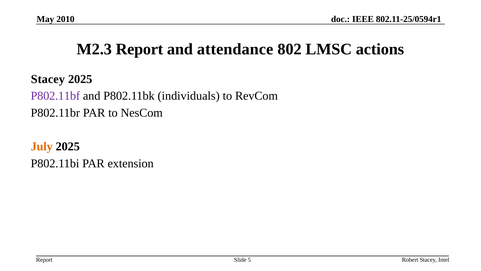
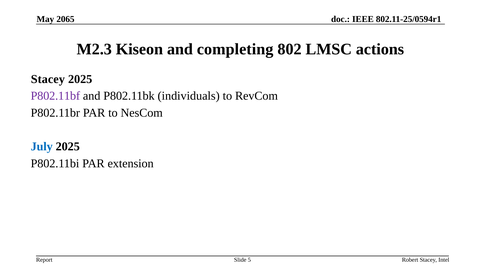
2010: 2010 -> 2065
M2.3 Report: Report -> Kiseon
attendance: attendance -> completing
July colour: orange -> blue
